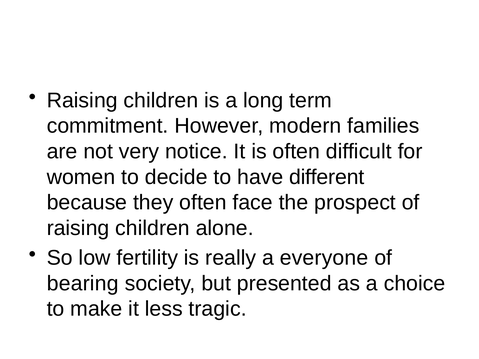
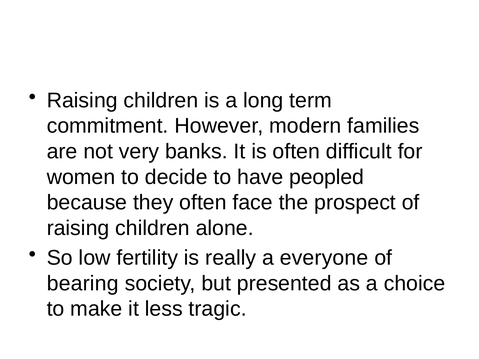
notice: notice -> banks
different: different -> peopled
